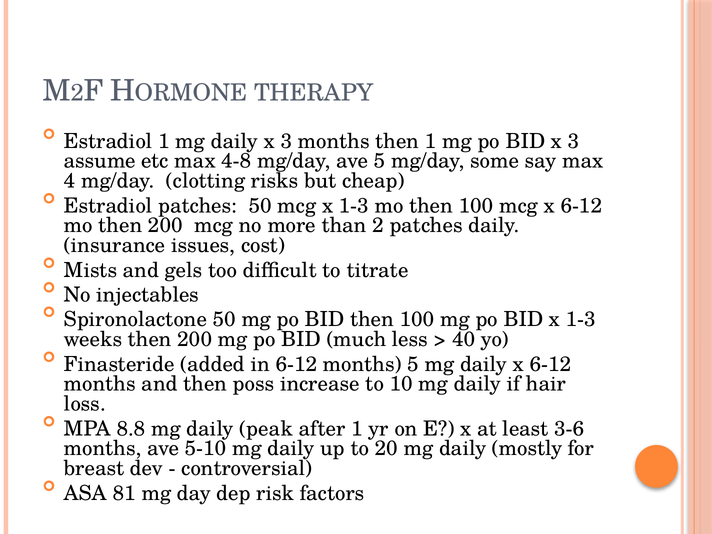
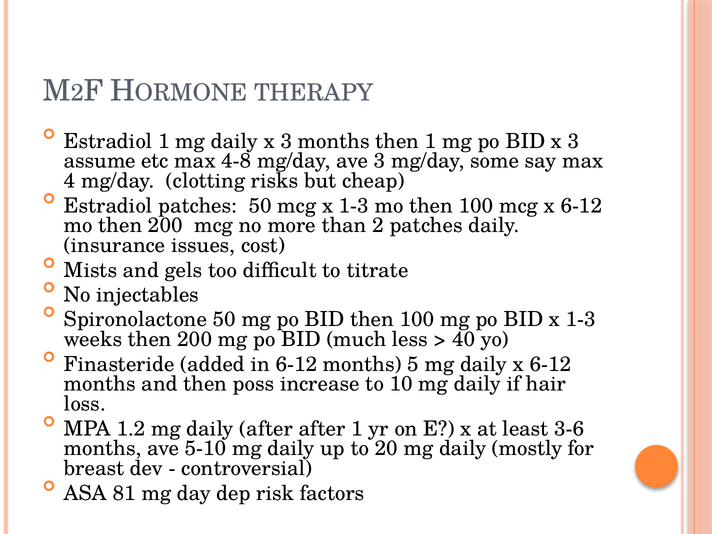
ave 5: 5 -> 3
8.8: 8.8 -> 1.2
daily peak: peak -> after
